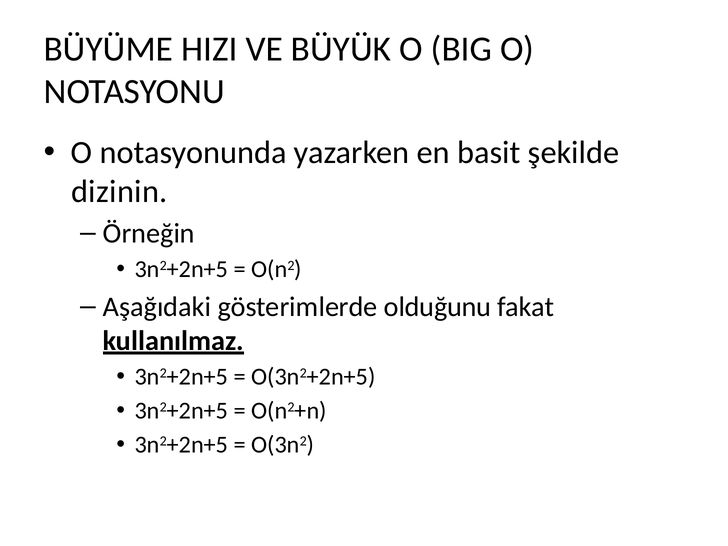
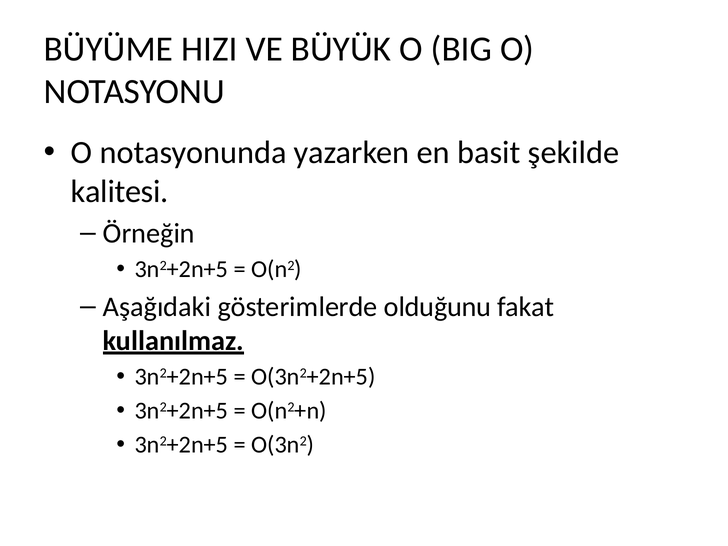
dizinin: dizinin -> kalitesi
